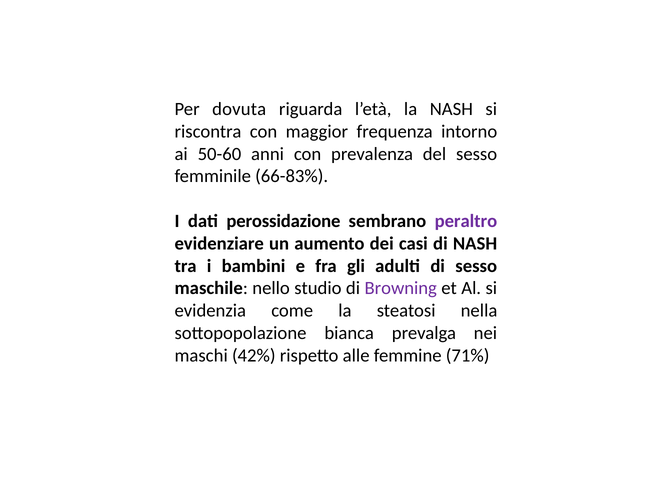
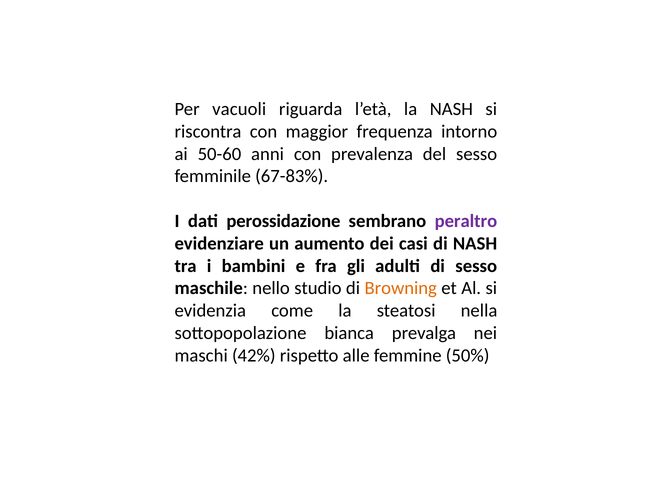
dovuta: dovuta -> vacuoli
66-83%: 66-83% -> 67-83%
Browning colour: purple -> orange
71%: 71% -> 50%
